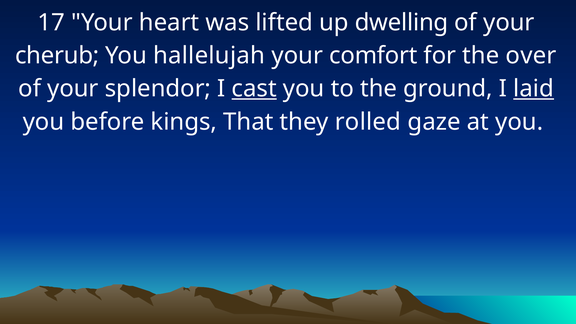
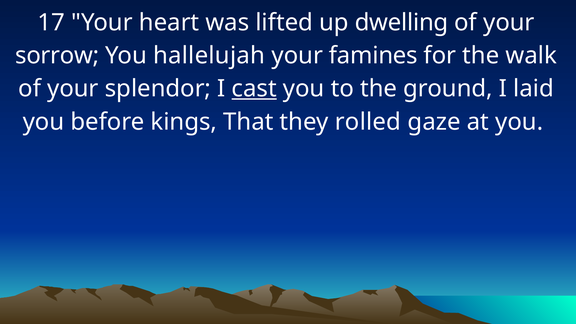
cherub: cherub -> sorrow
comfort: comfort -> famines
over: over -> walk
laid underline: present -> none
